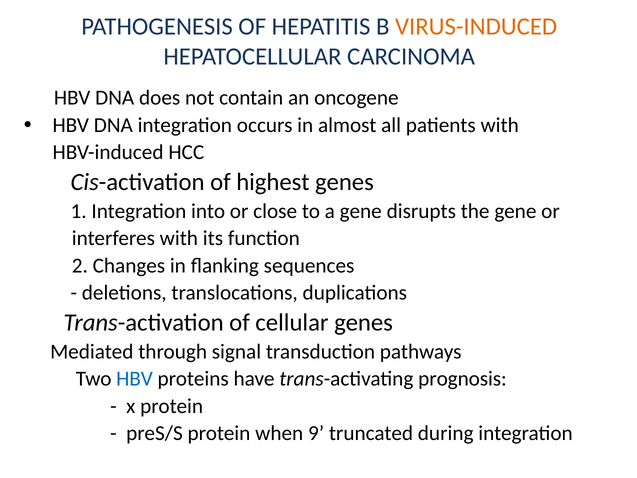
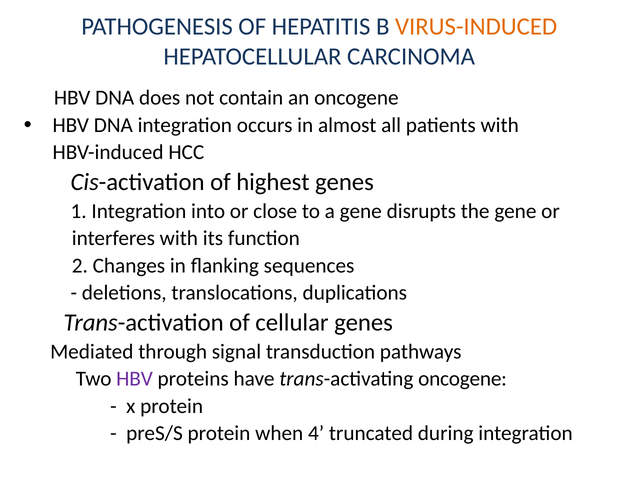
HBV at (135, 379) colour: blue -> purple
trans-activating prognosis: prognosis -> oncogene
9: 9 -> 4
